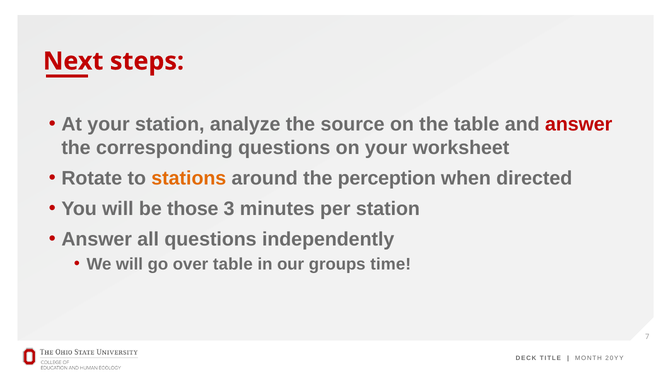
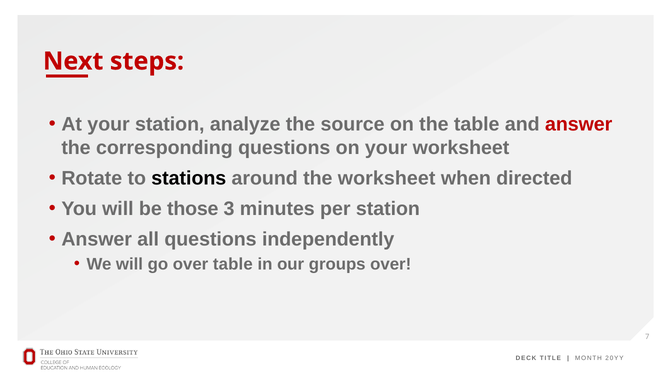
stations colour: orange -> black
the perception: perception -> worksheet
groups time: time -> over
